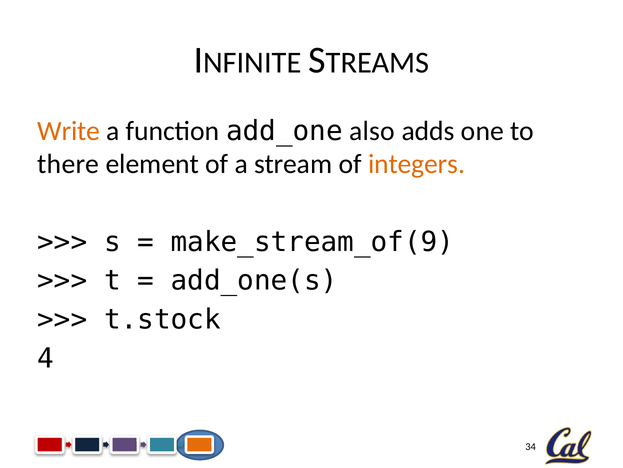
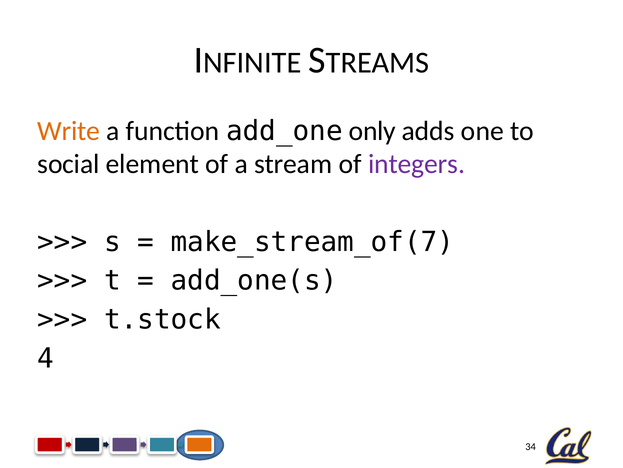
also: also -> only
there: there -> social
integers colour: orange -> purple
make_stream_of(9: make_stream_of(9 -> make_stream_of(7
